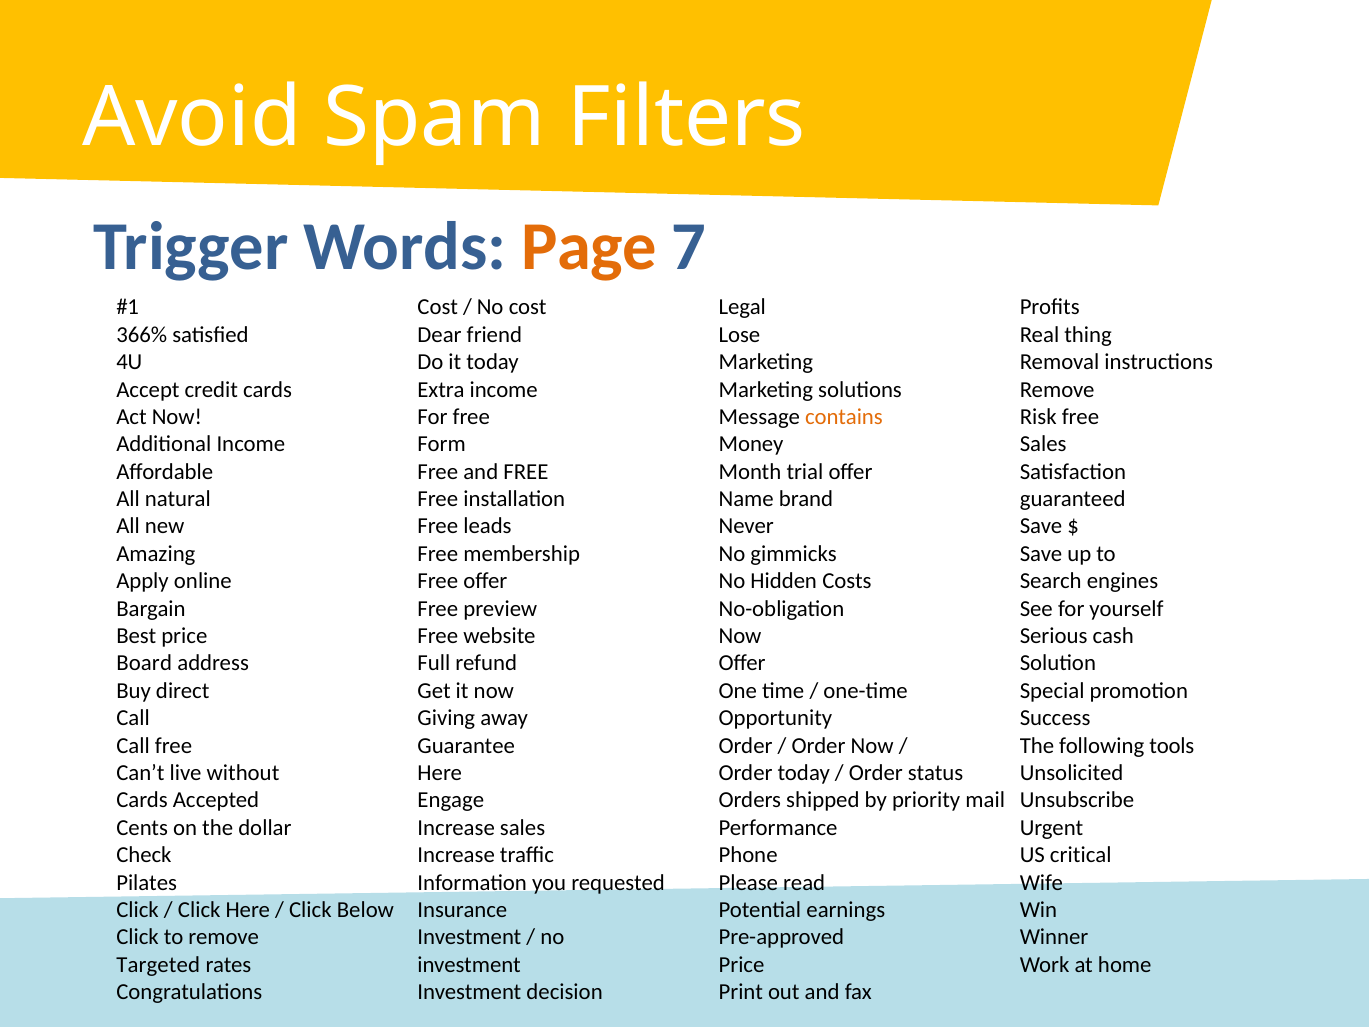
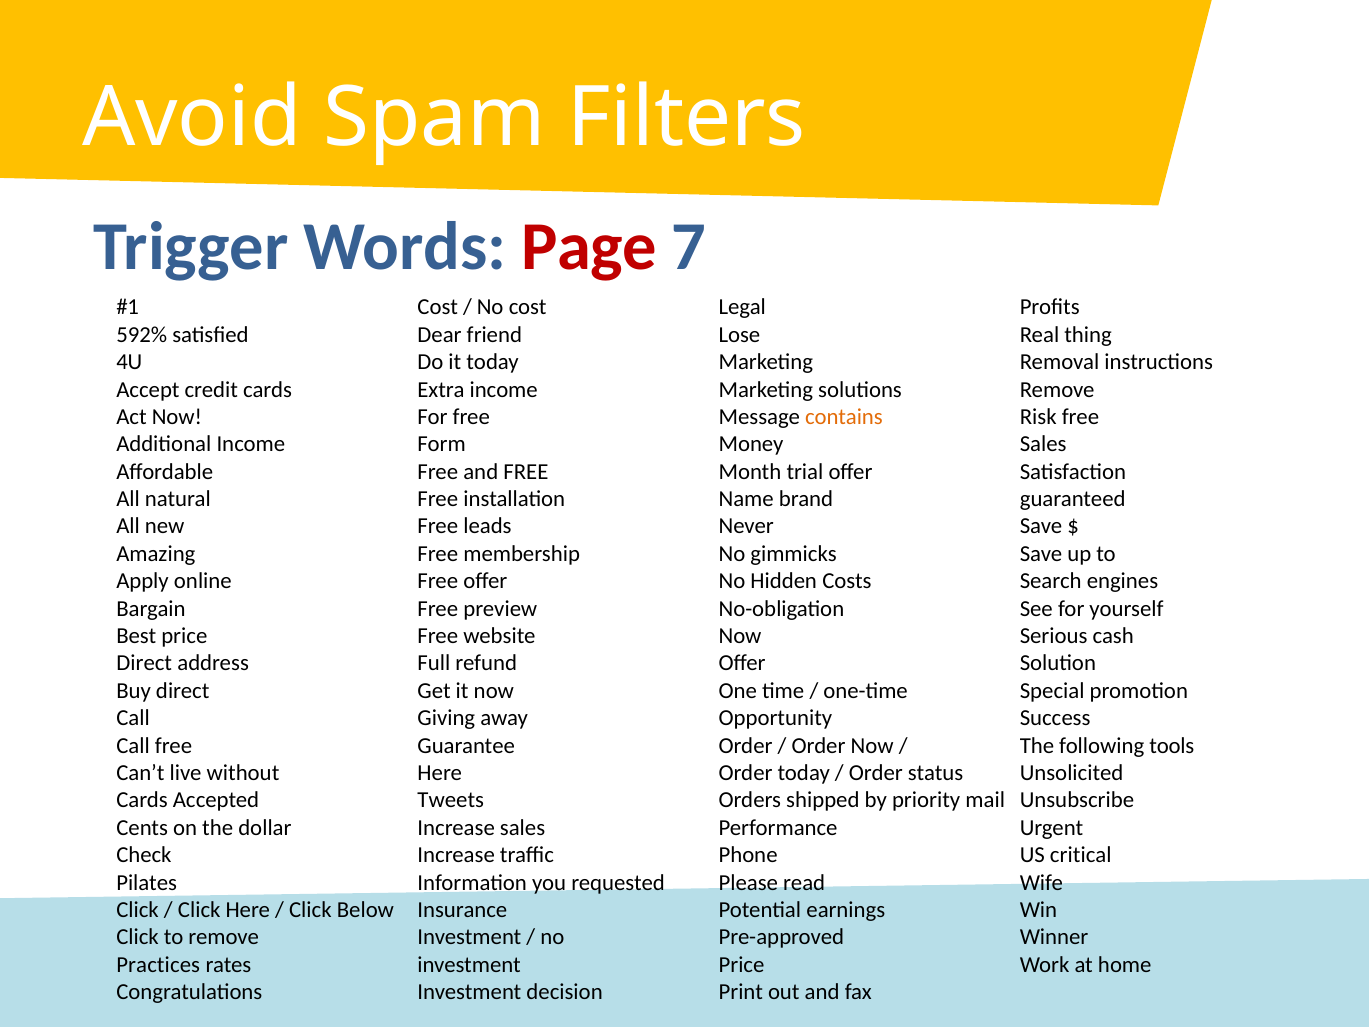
Page colour: orange -> red
366%: 366% -> 592%
Board at (144, 663): Board -> Direct
Engage: Engage -> Tweets
Targeted: Targeted -> Practices
